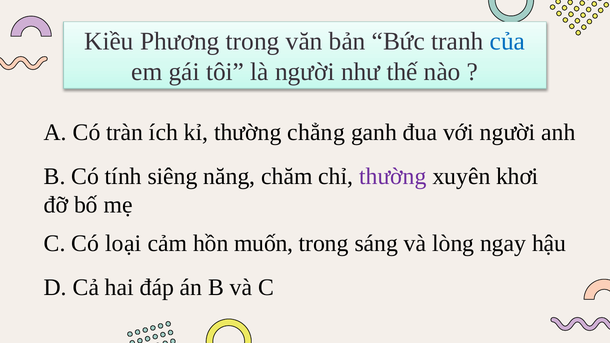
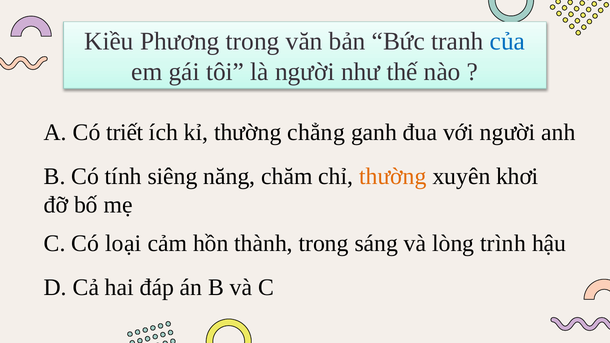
tràn: tràn -> triết
thường at (393, 177) colour: purple -> orange
muốn: muốn -> thành
ngay: ngay -> trình
